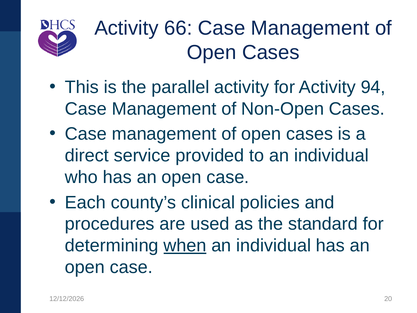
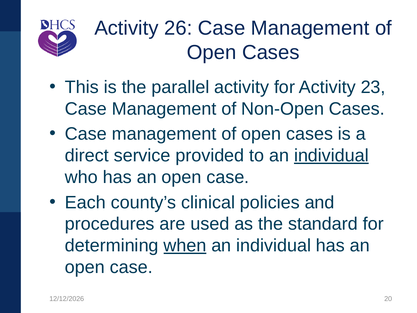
66: 66 -> 26
94: 94 -> 23
individual at (331, 155) underline: none -> present
